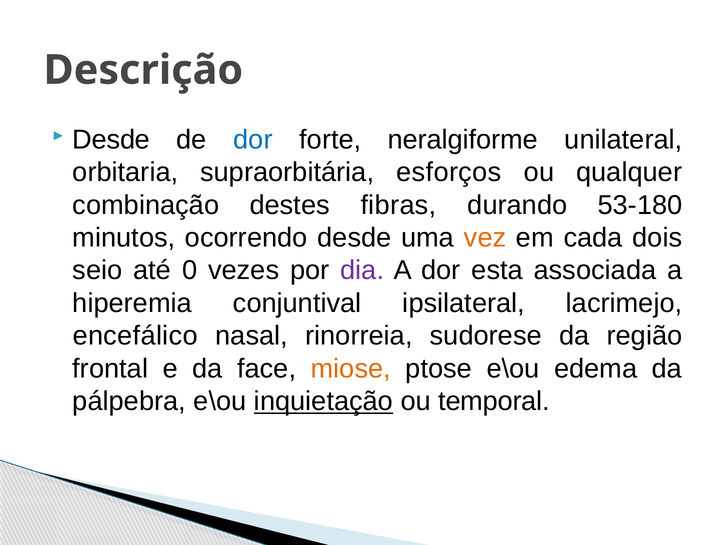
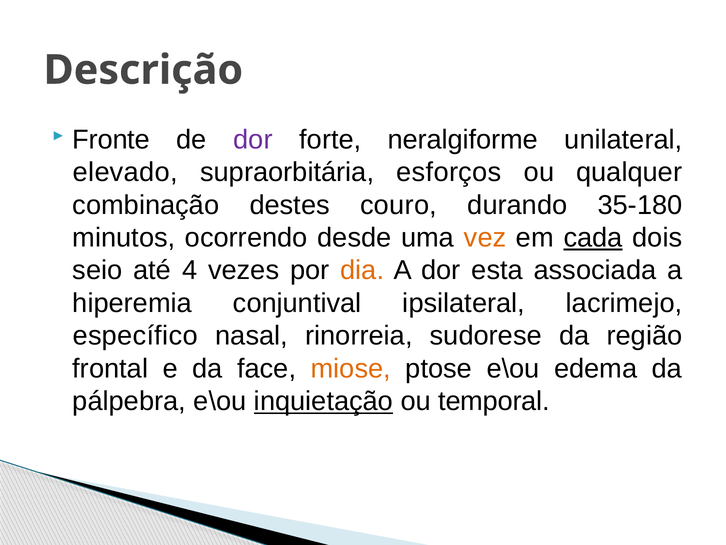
Desde at (111, 139): Desde -> Fronte
dor at (253, 139) colour: blue -> purple
orbitaria: orbitaria -> elevado
fibras: fibras -> couro
53-180: 53-180 -> 35-180
cada underline: none -> present
0: 0 -> 4
dia colour: purple -> orange
encefálico: encefálico -> específico
